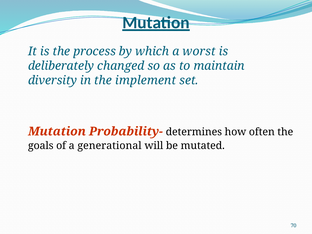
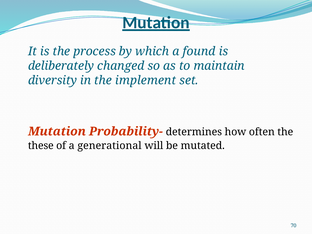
worst: worst -> found
goals: goals -> these
